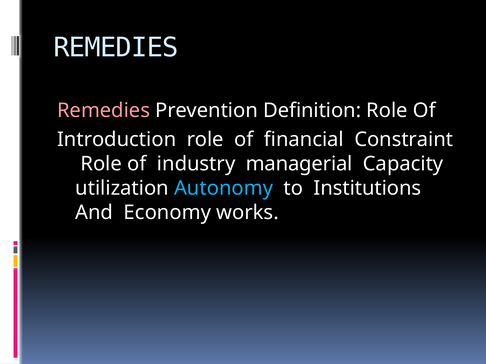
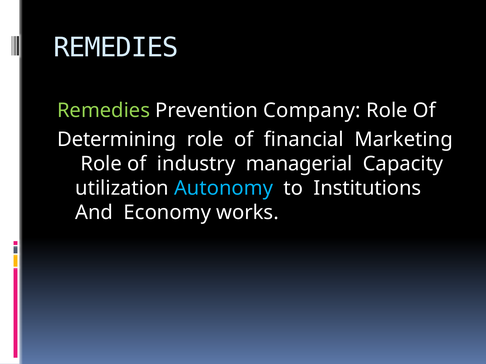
Remedies at (104, 111) colour: pink -> light green
Definition: Definition -> Company
Introduction: Introduction -> Determining
Constraint: Constraint -> Marketing
